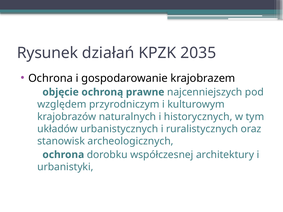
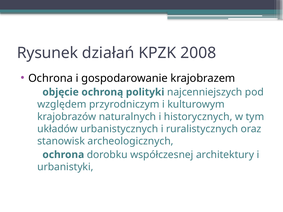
2035: 2035 -> 2008
prawne: prawne -> polityki
